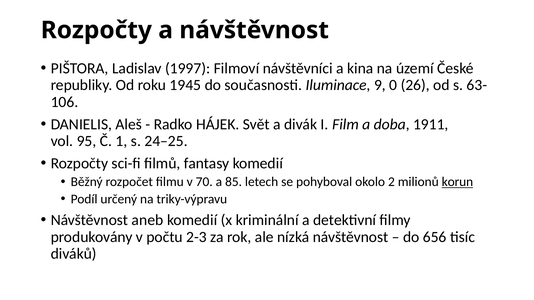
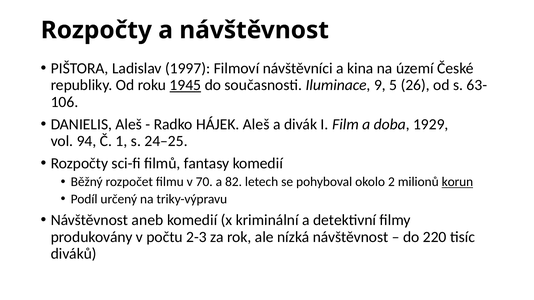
1945 underline: none -> present
0: 0 -> 5
HÁJEK Svět: Svět -> Aleš
1911: 1911 -> 1929
95: 95 -> 94
85: 85 -> 82
656: 656 -> 220
